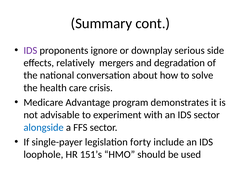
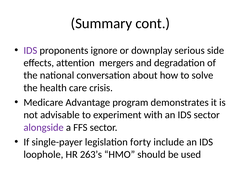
relatively: relatively -> attention
alongside colour: blue -> purple
151’s: 151’s -> 263’s
